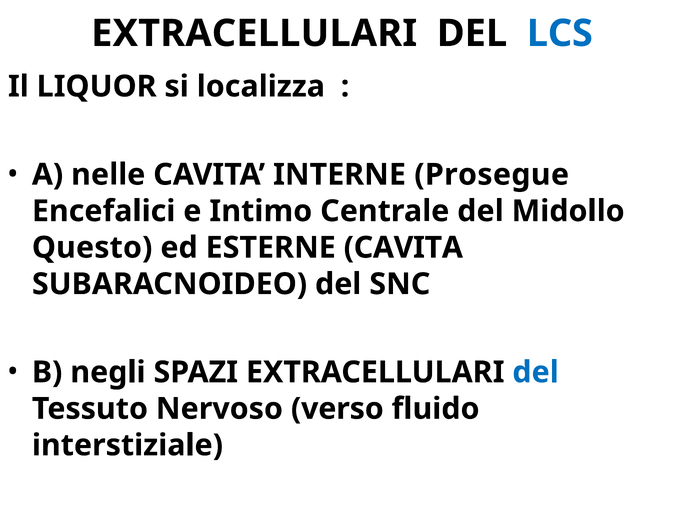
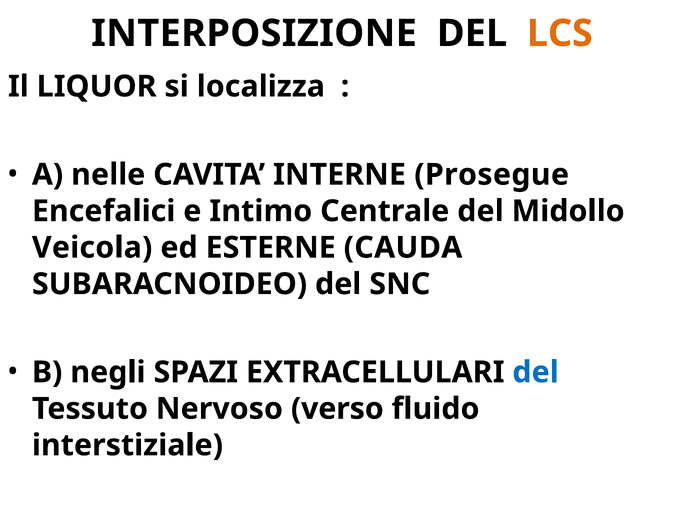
EXTRACELLULARI at (254, 33): EXTRACELLULARI -> INTERPOSIZIONE
LCS colour: blue -> orange
Questo: Questo -> Veicola
ESTERNE CAVITA: CAVITA -> CAUDA
